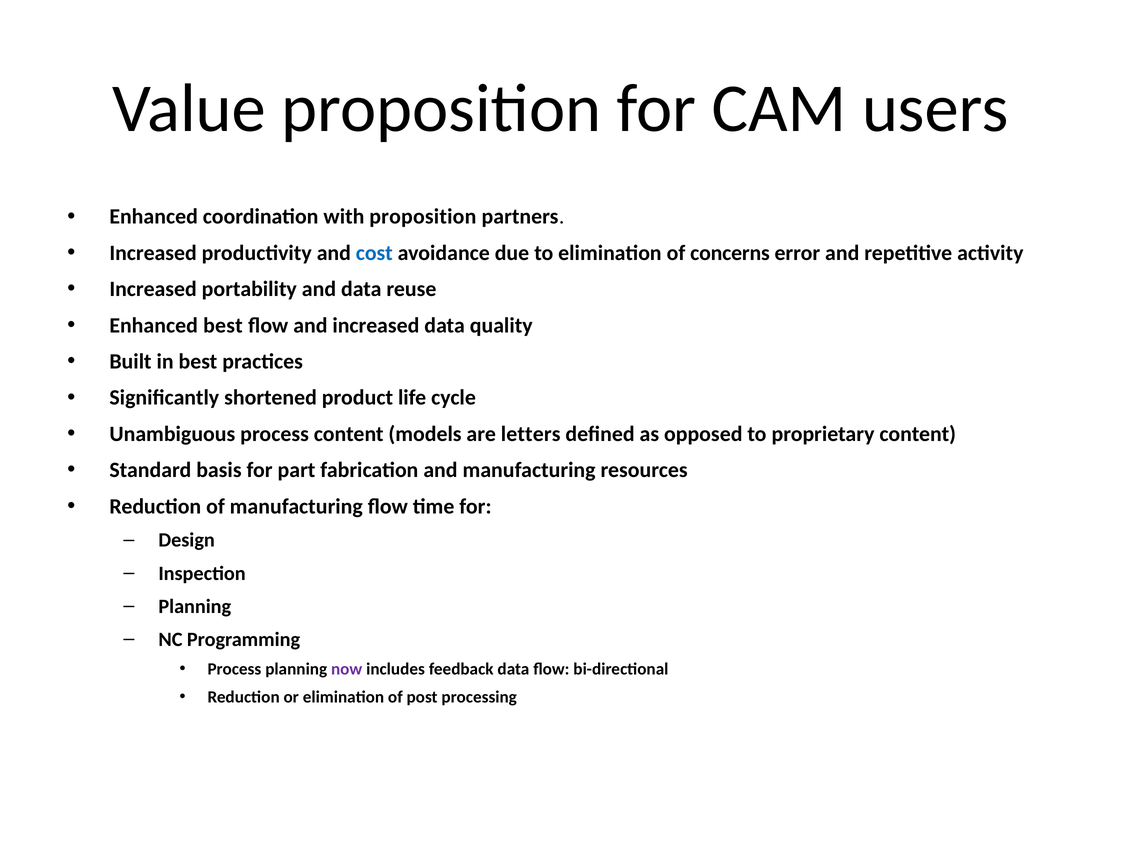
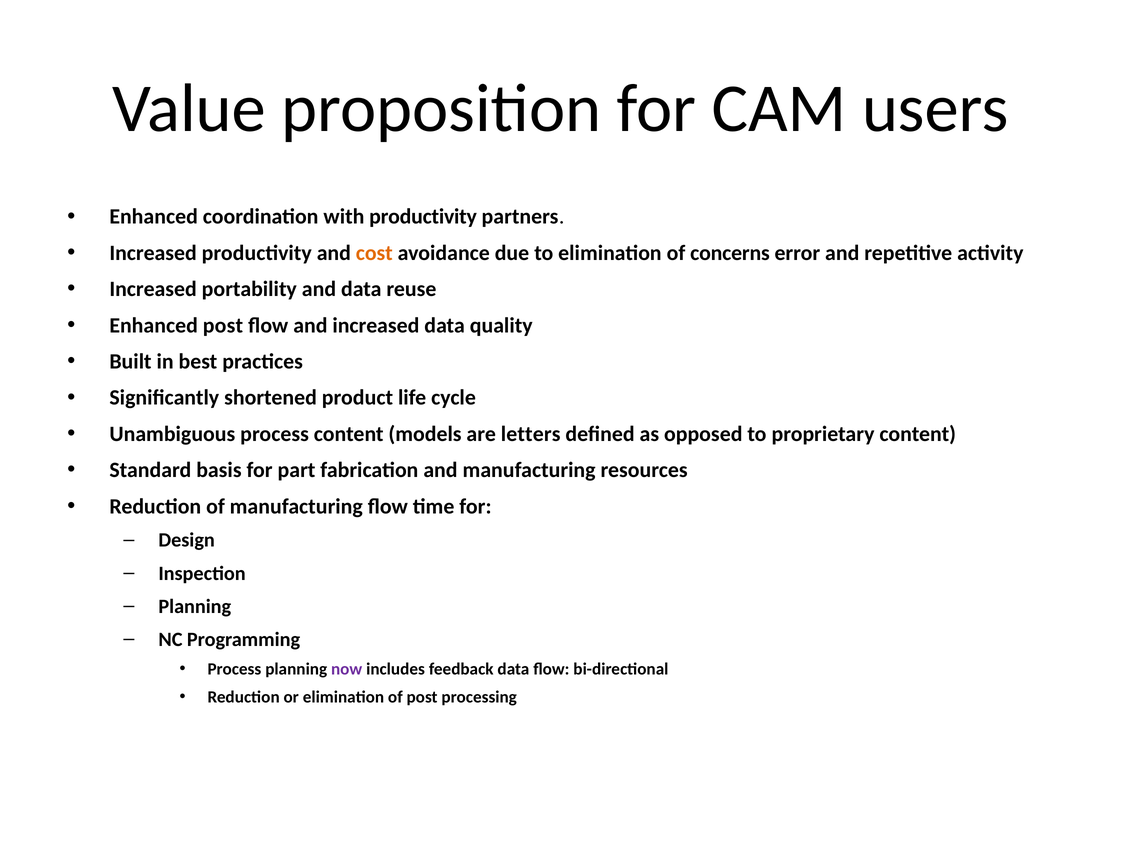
with proposition: proposition -> productivity
cost colour: blue -> orange
Enhanced best: best -> post
